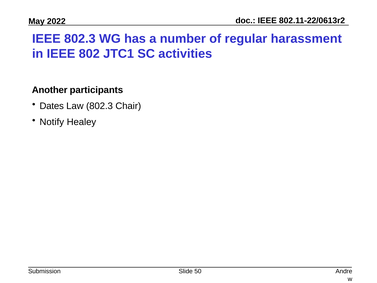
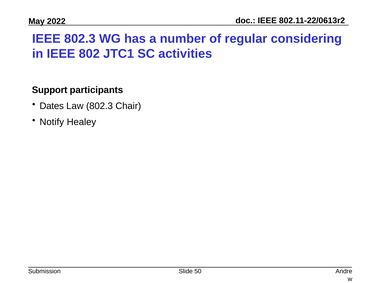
harassment: harassment -> considering
Another: Another -> Support
